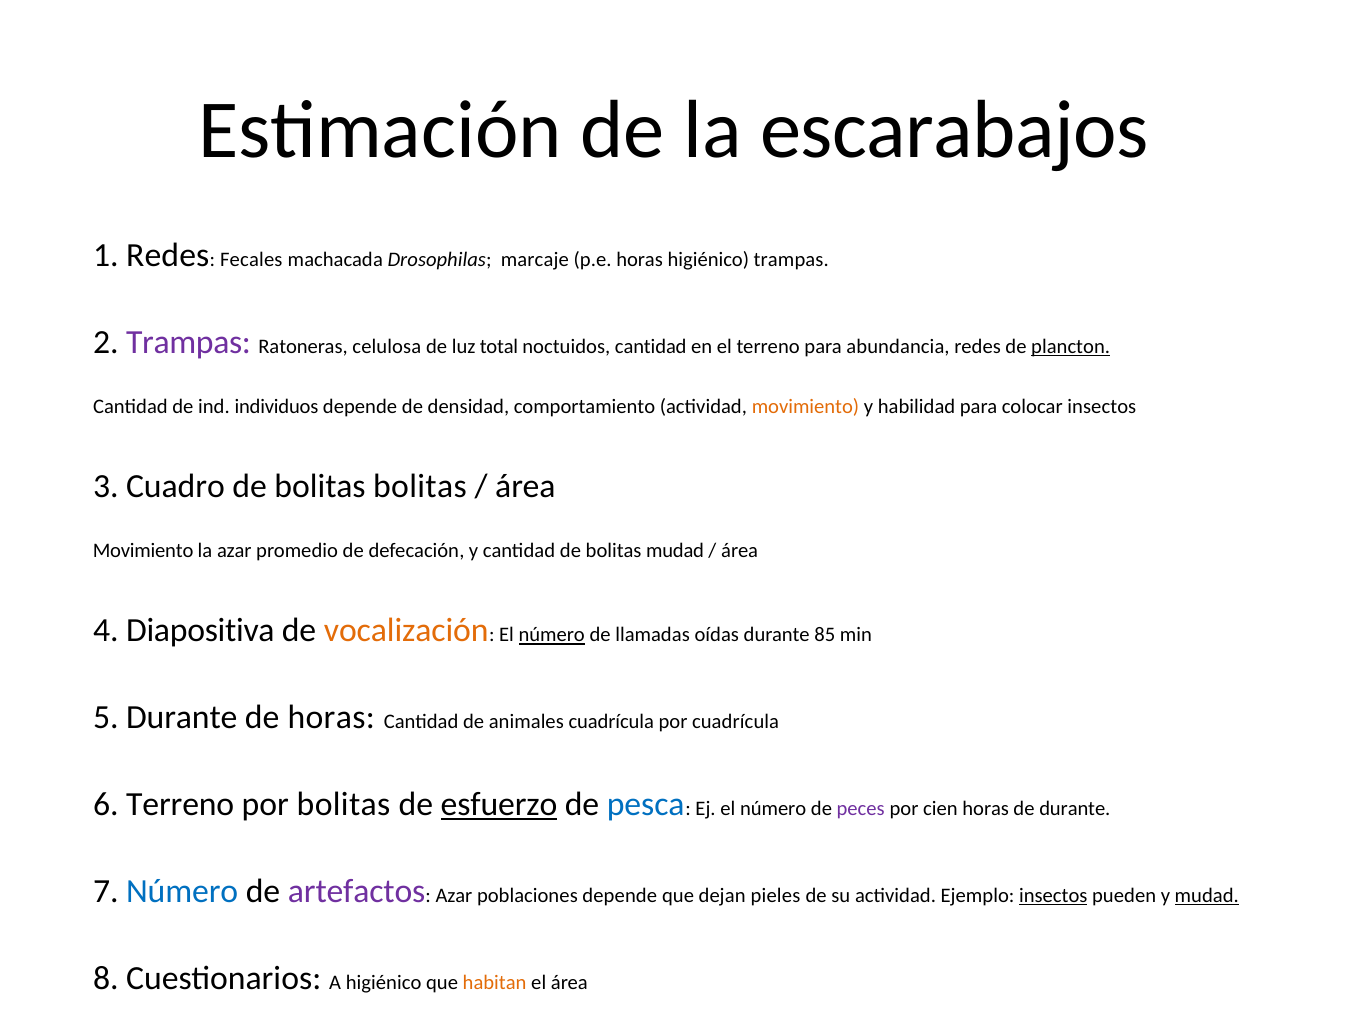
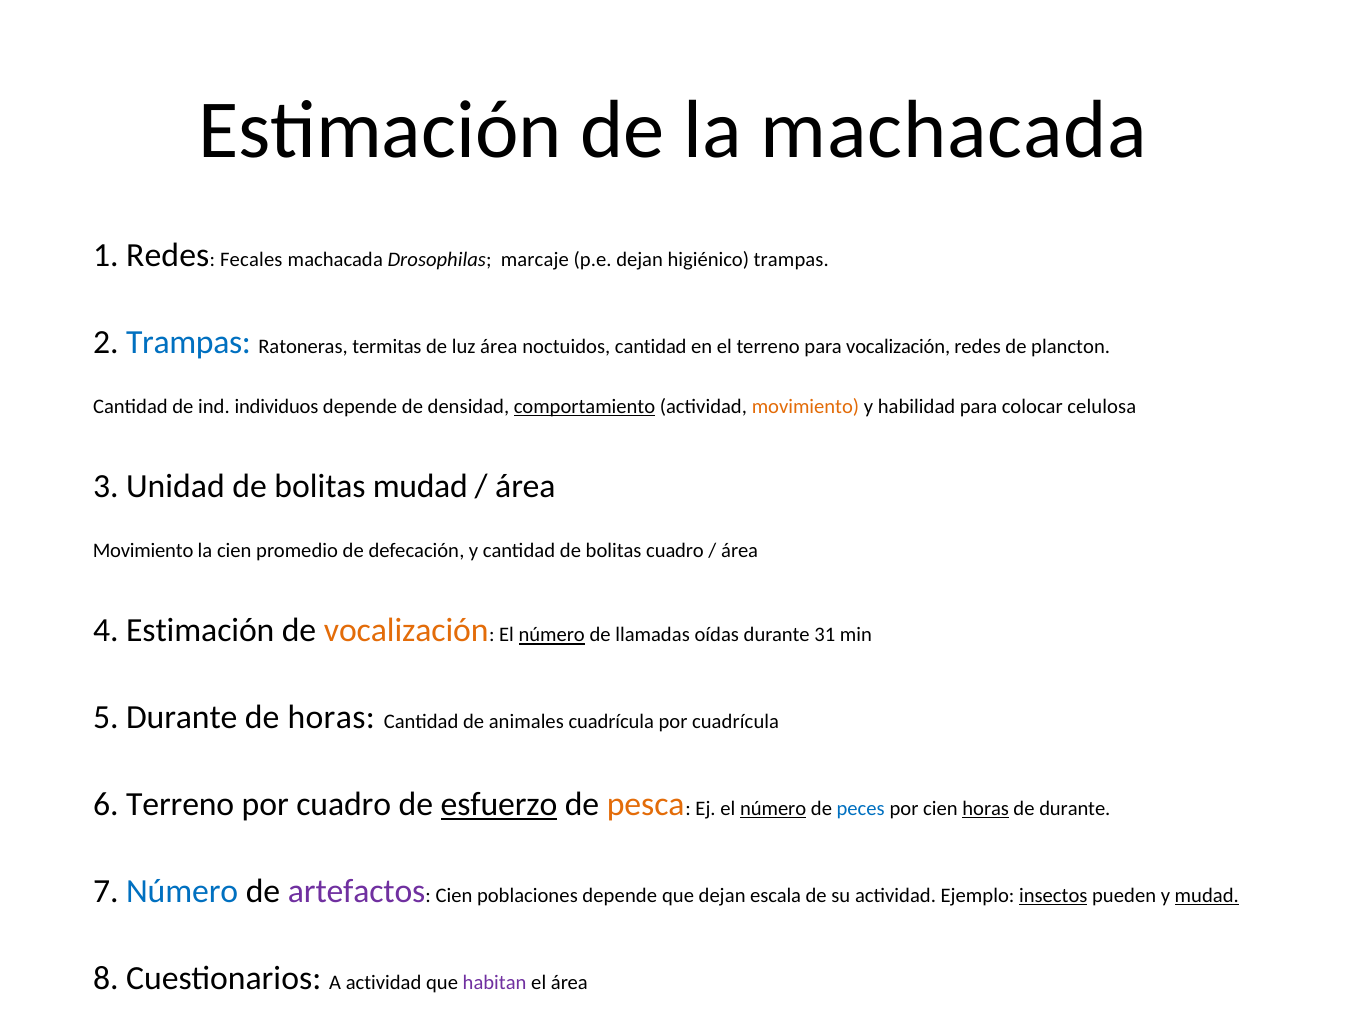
la escarabajos: escarabajos -> machacada
p.e horas: horas -> dejan
Trampas at (189, 342) colour: purple -> blue
celulosa: celulosa -> termitas
luz total: total -> área
para abundancia: abundancia -> vocalización
plancton underline: present -> none
comportamiento underline: none -> present
colocar insectos: insectos -> celulosa
Cuadro: Cuadro -> Unidad
bolitas bolitas: bolitas -> mudad
la azar: azar -> cien
bolitas mudad: mudad -> cuadro
4 Diapositiva: Diapositiva -> Estimación
85: 85 -> 31
por bolitas: bolitas -> cuadro
pesca colour: blue -> orange
número at (773, 809) underline: none -> present
peces colour: purple -> blue
horas at (986, 809) underline: none -> present
Azar at (454, 895): Azar -> Cien
pieles: pieles -> escala
A higiénico: higiénico -> actividad
habitan colour: orange -> purple
